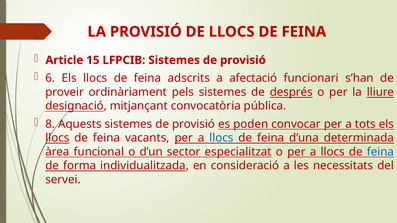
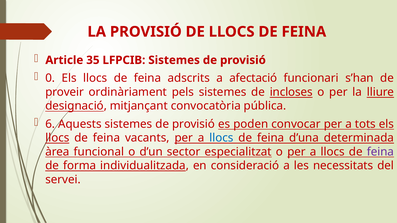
15: 15 -> 35
6: 6 -> 0
després: després -> incloses
8: 8 -> 6
feina at (380, 152) colour: blue -> purple
